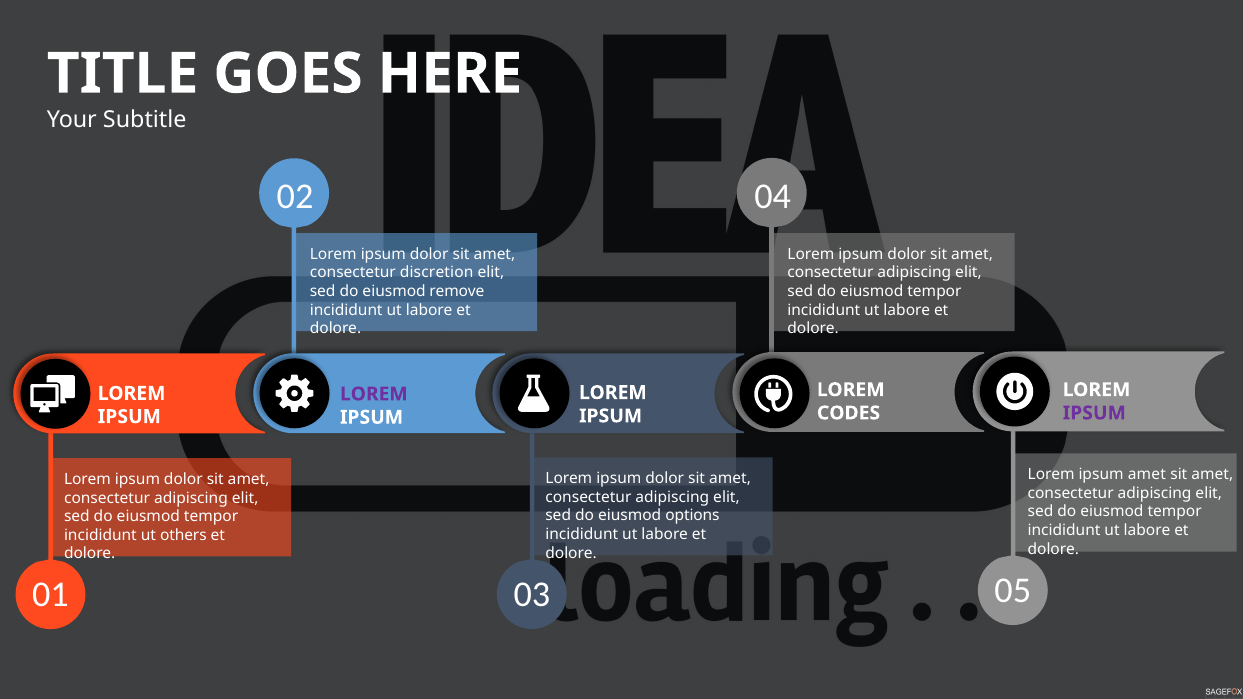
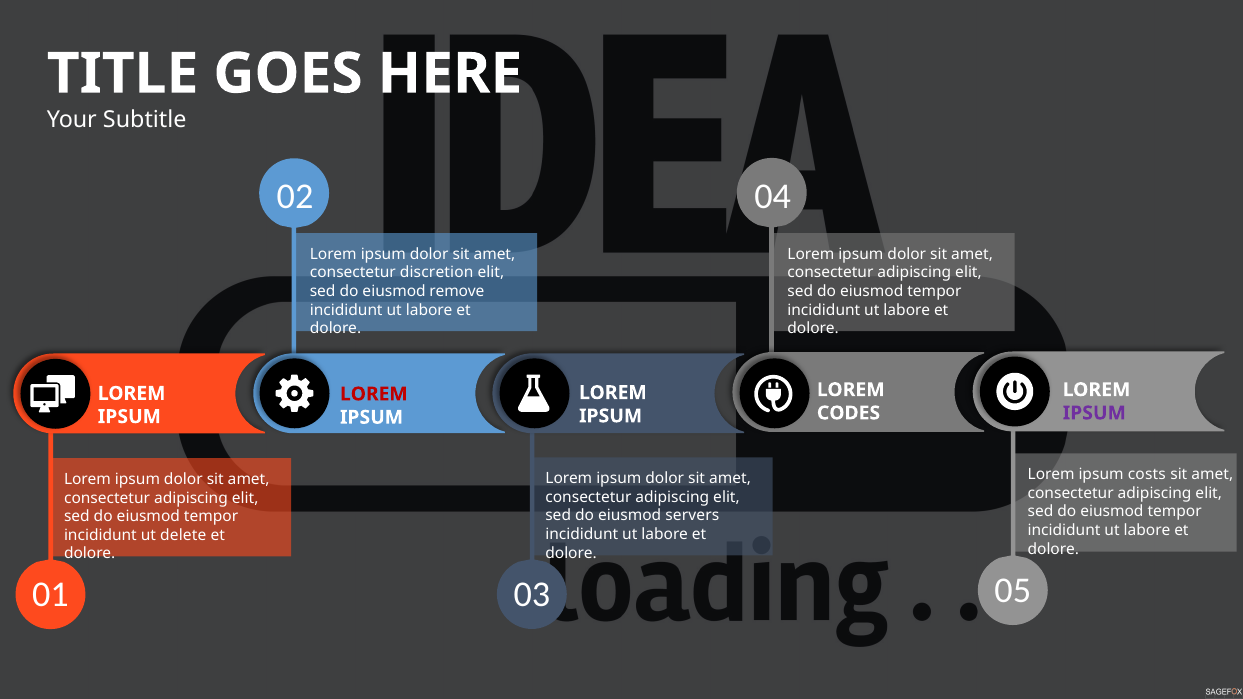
LOREM at (374, 394) colour: purple -> red
ipsum amet: amet -> costs
options: options -> servers
others: others -> delete
